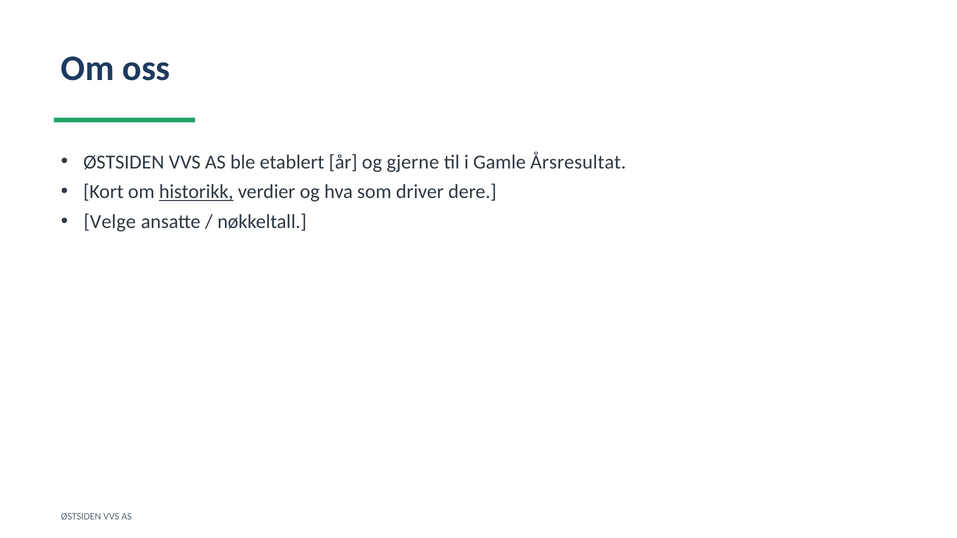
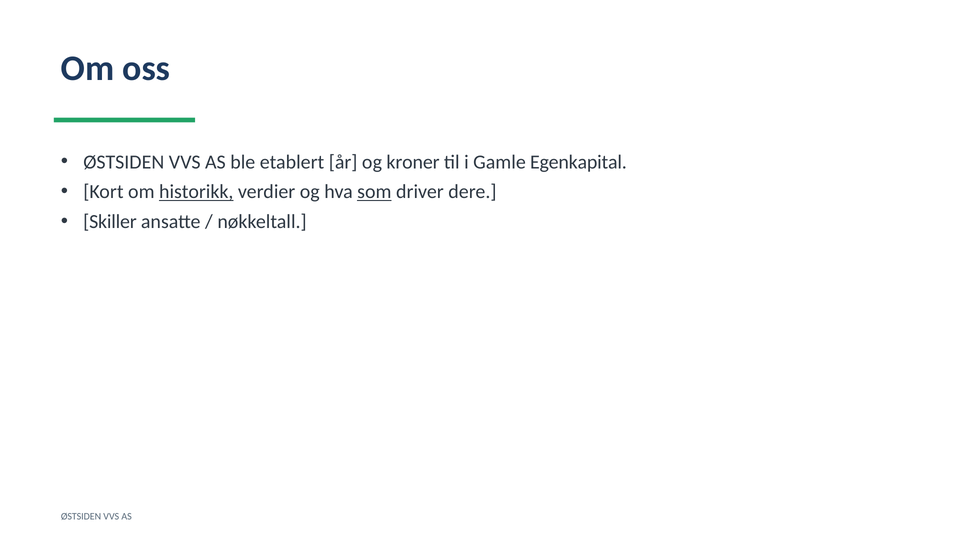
gjerne: gjerne -> kroner
Årsresultat: Årsresultat -> Egenkapital
som underline: none -> present
Velge: Velge -> Skiller
